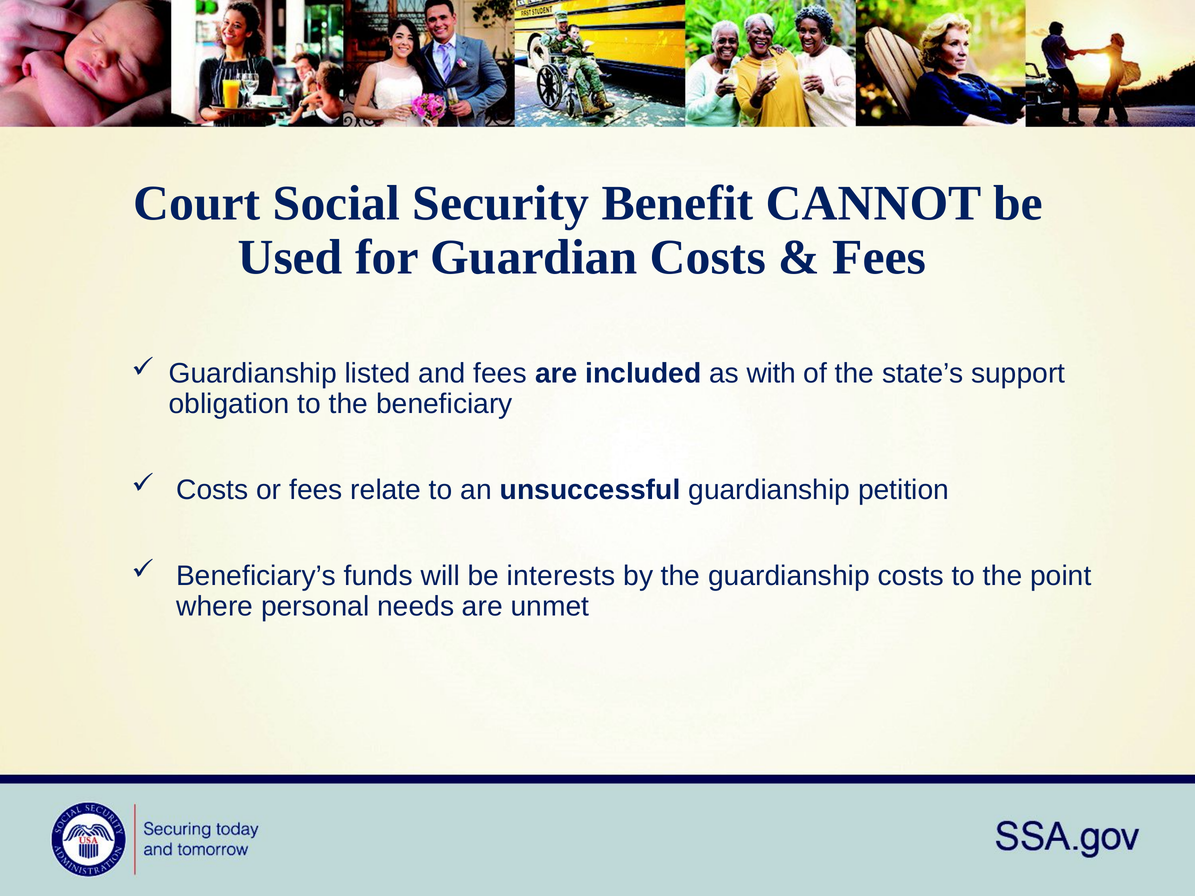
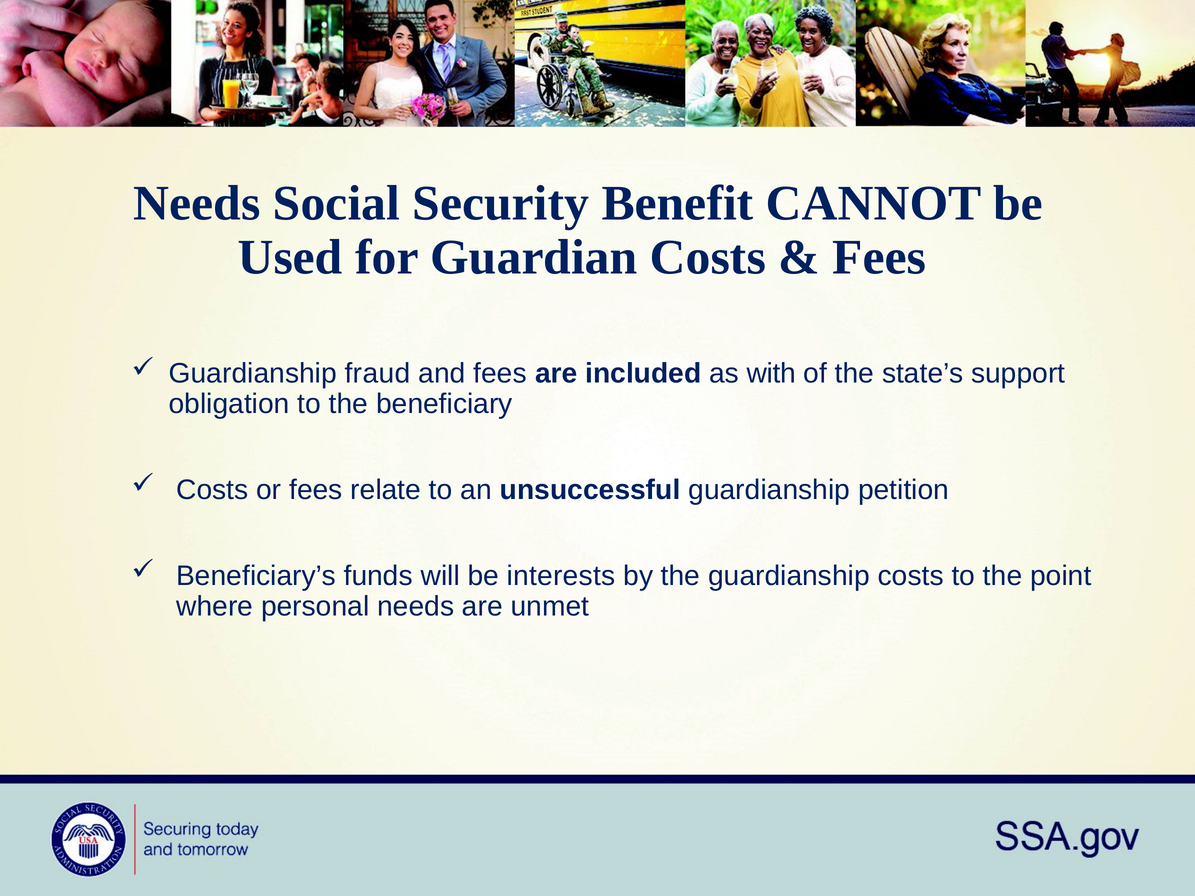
Court at (197, 204): Court -> Needs
listed: listed -> fraud
